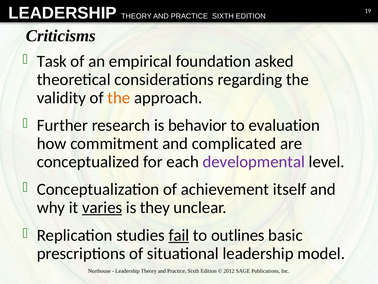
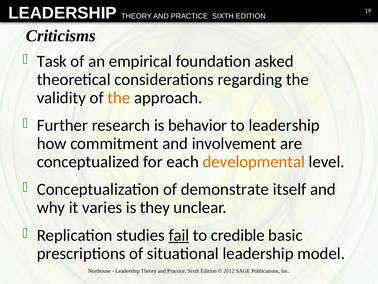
to evaluation: evaluation -> leadership
complicated: complicated -> involvement
developmental colour: purple -> orange
achievement: achievement -> demonstrate
varies underline: present -> none
outlines: outlines -> credible
